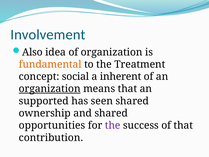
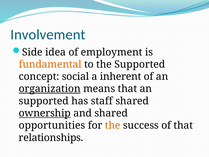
Also: Also -> Side
of organization: organization -> employment
the Treatment: Treatment -> Supported
seen: seen -> staff
ownership underline: none -> present
the at (113, 125) colour: purple -> orange
contribution: contribution -> relationships
